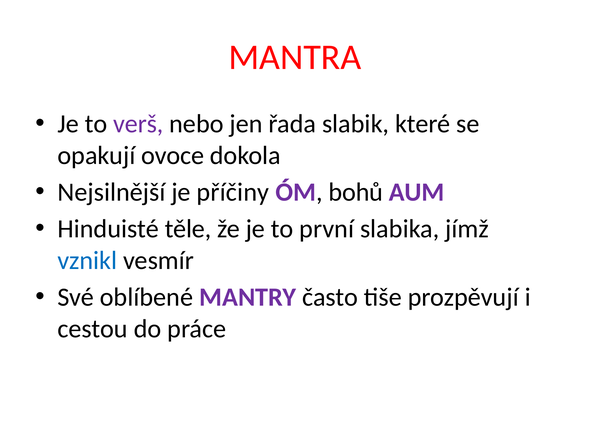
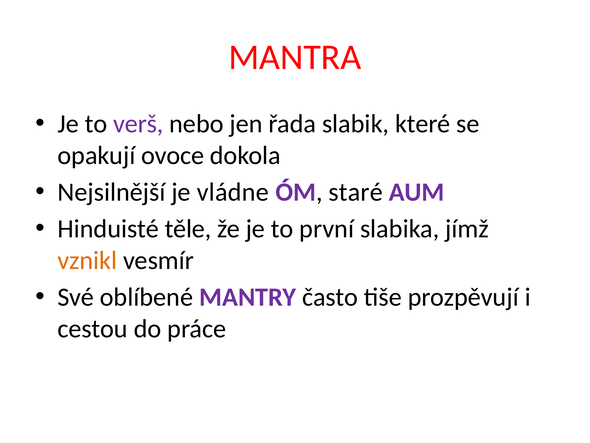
příčiny: příčiny -> vládne
bohů: bohů -> staré
vznikl colour: blue -> orange
